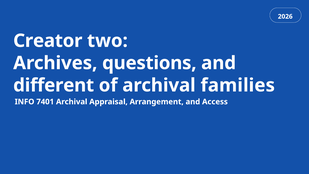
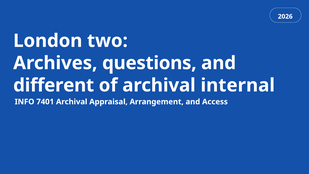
Creator: Creator -> London
families: families -> internal
